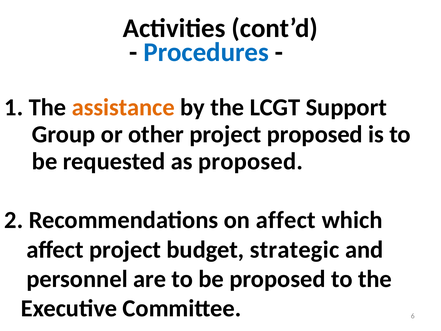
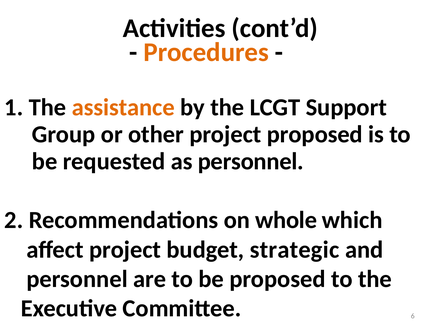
Procedures colour: blue -> orange
as proposed: proposed -> personnel
on affect: affect -> whole
